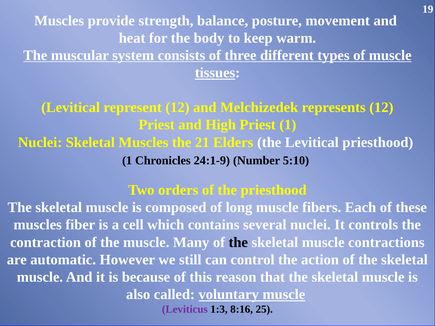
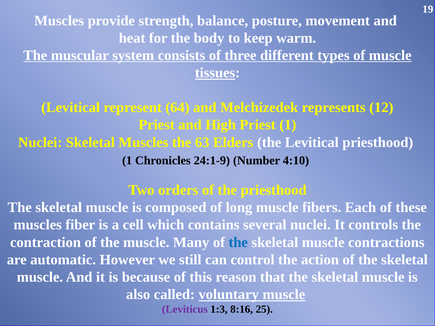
represent 12: 12 -> 64
21: 21 -> 63
5:10: 5:10 -> 4:10
the at (238, 242) colour: black -> blue
